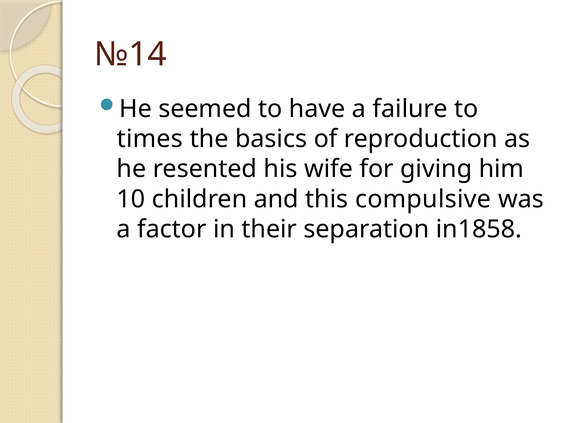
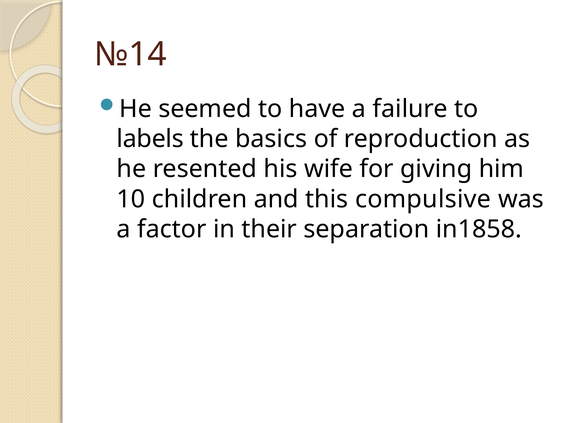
times: times -> labels
